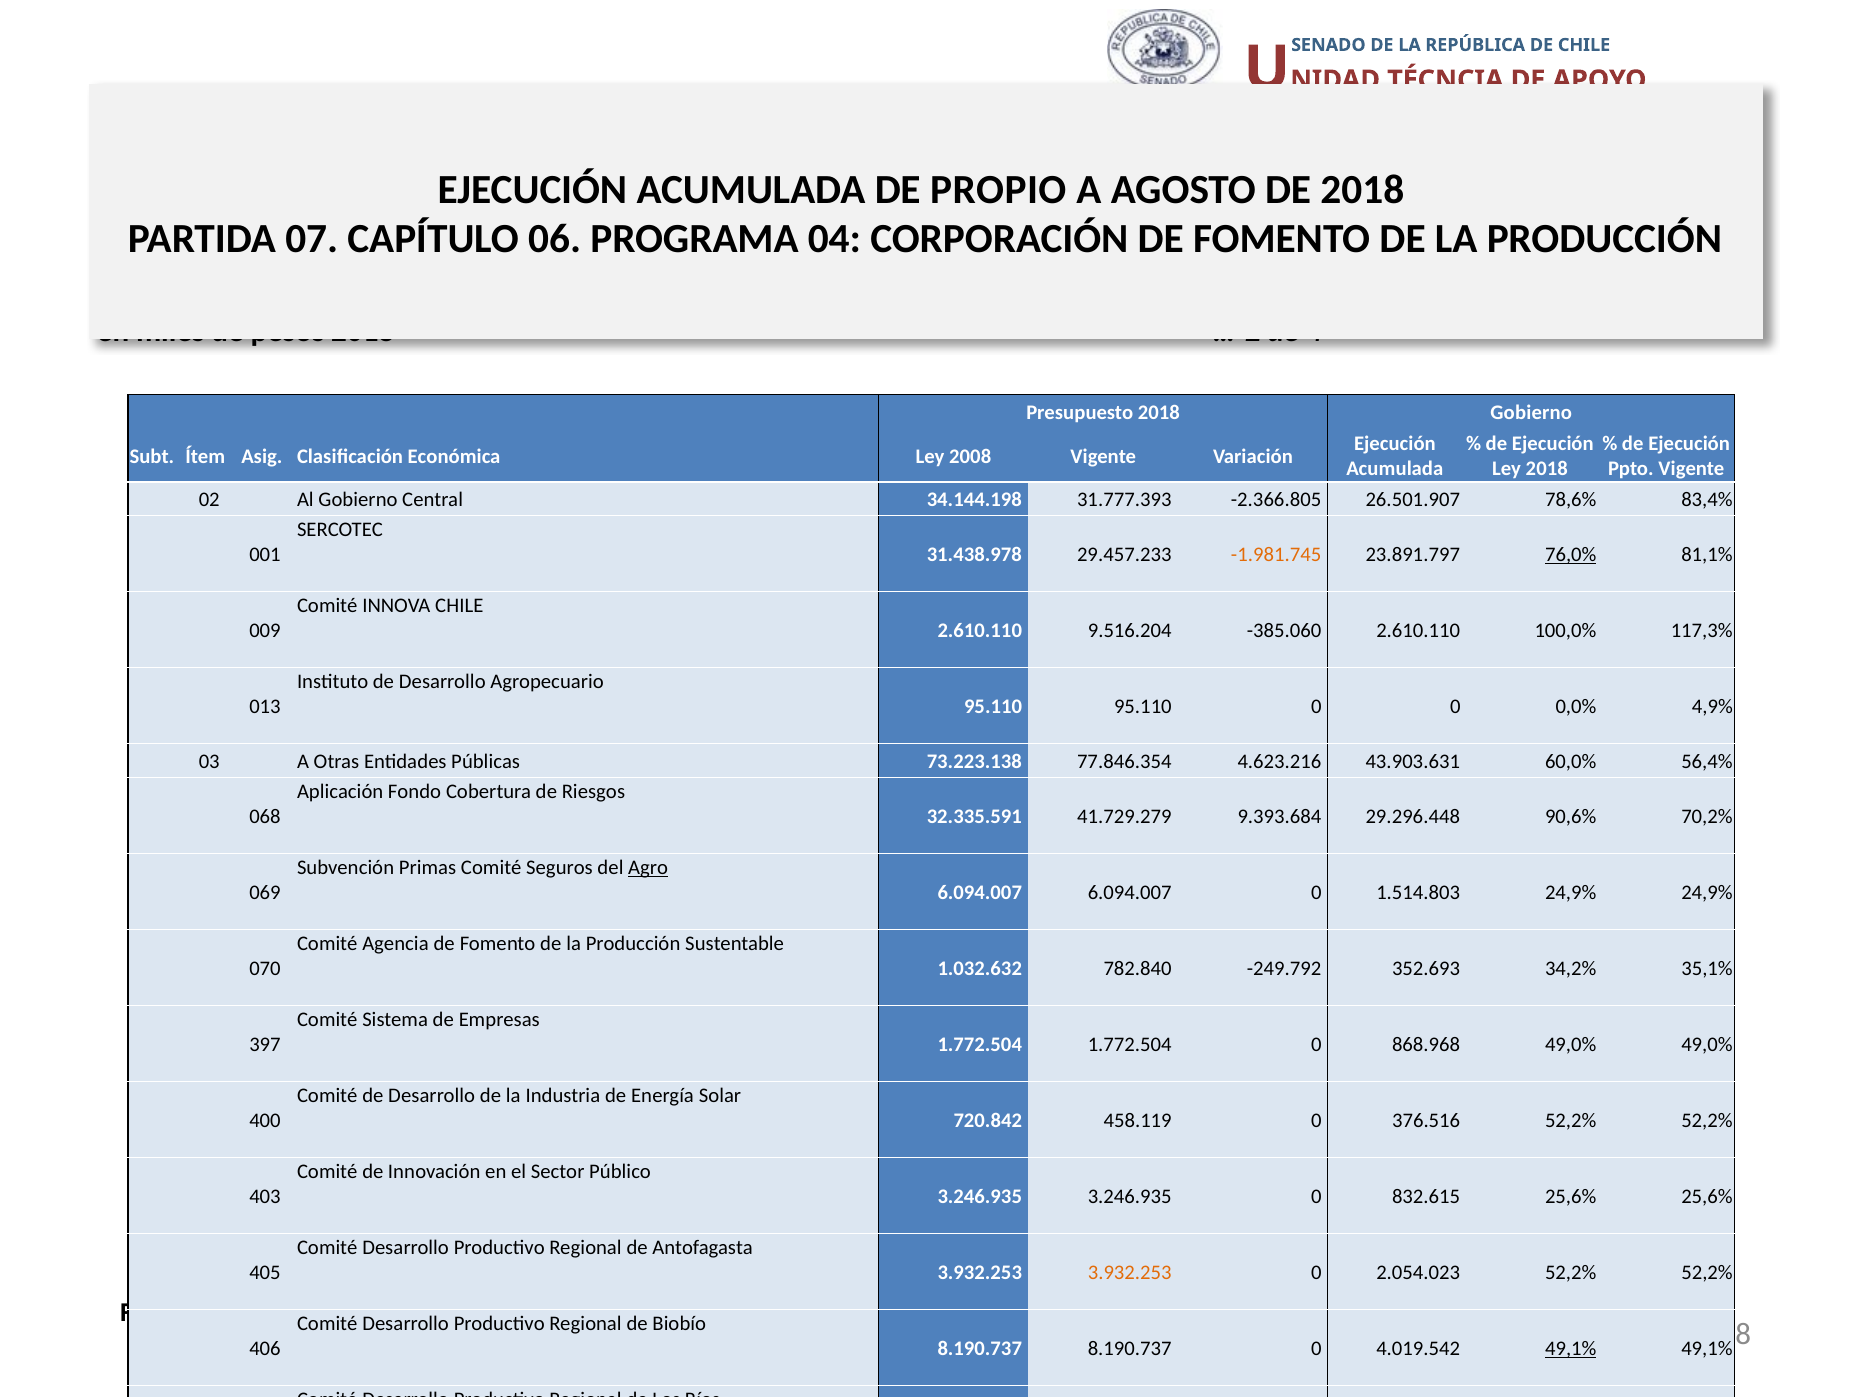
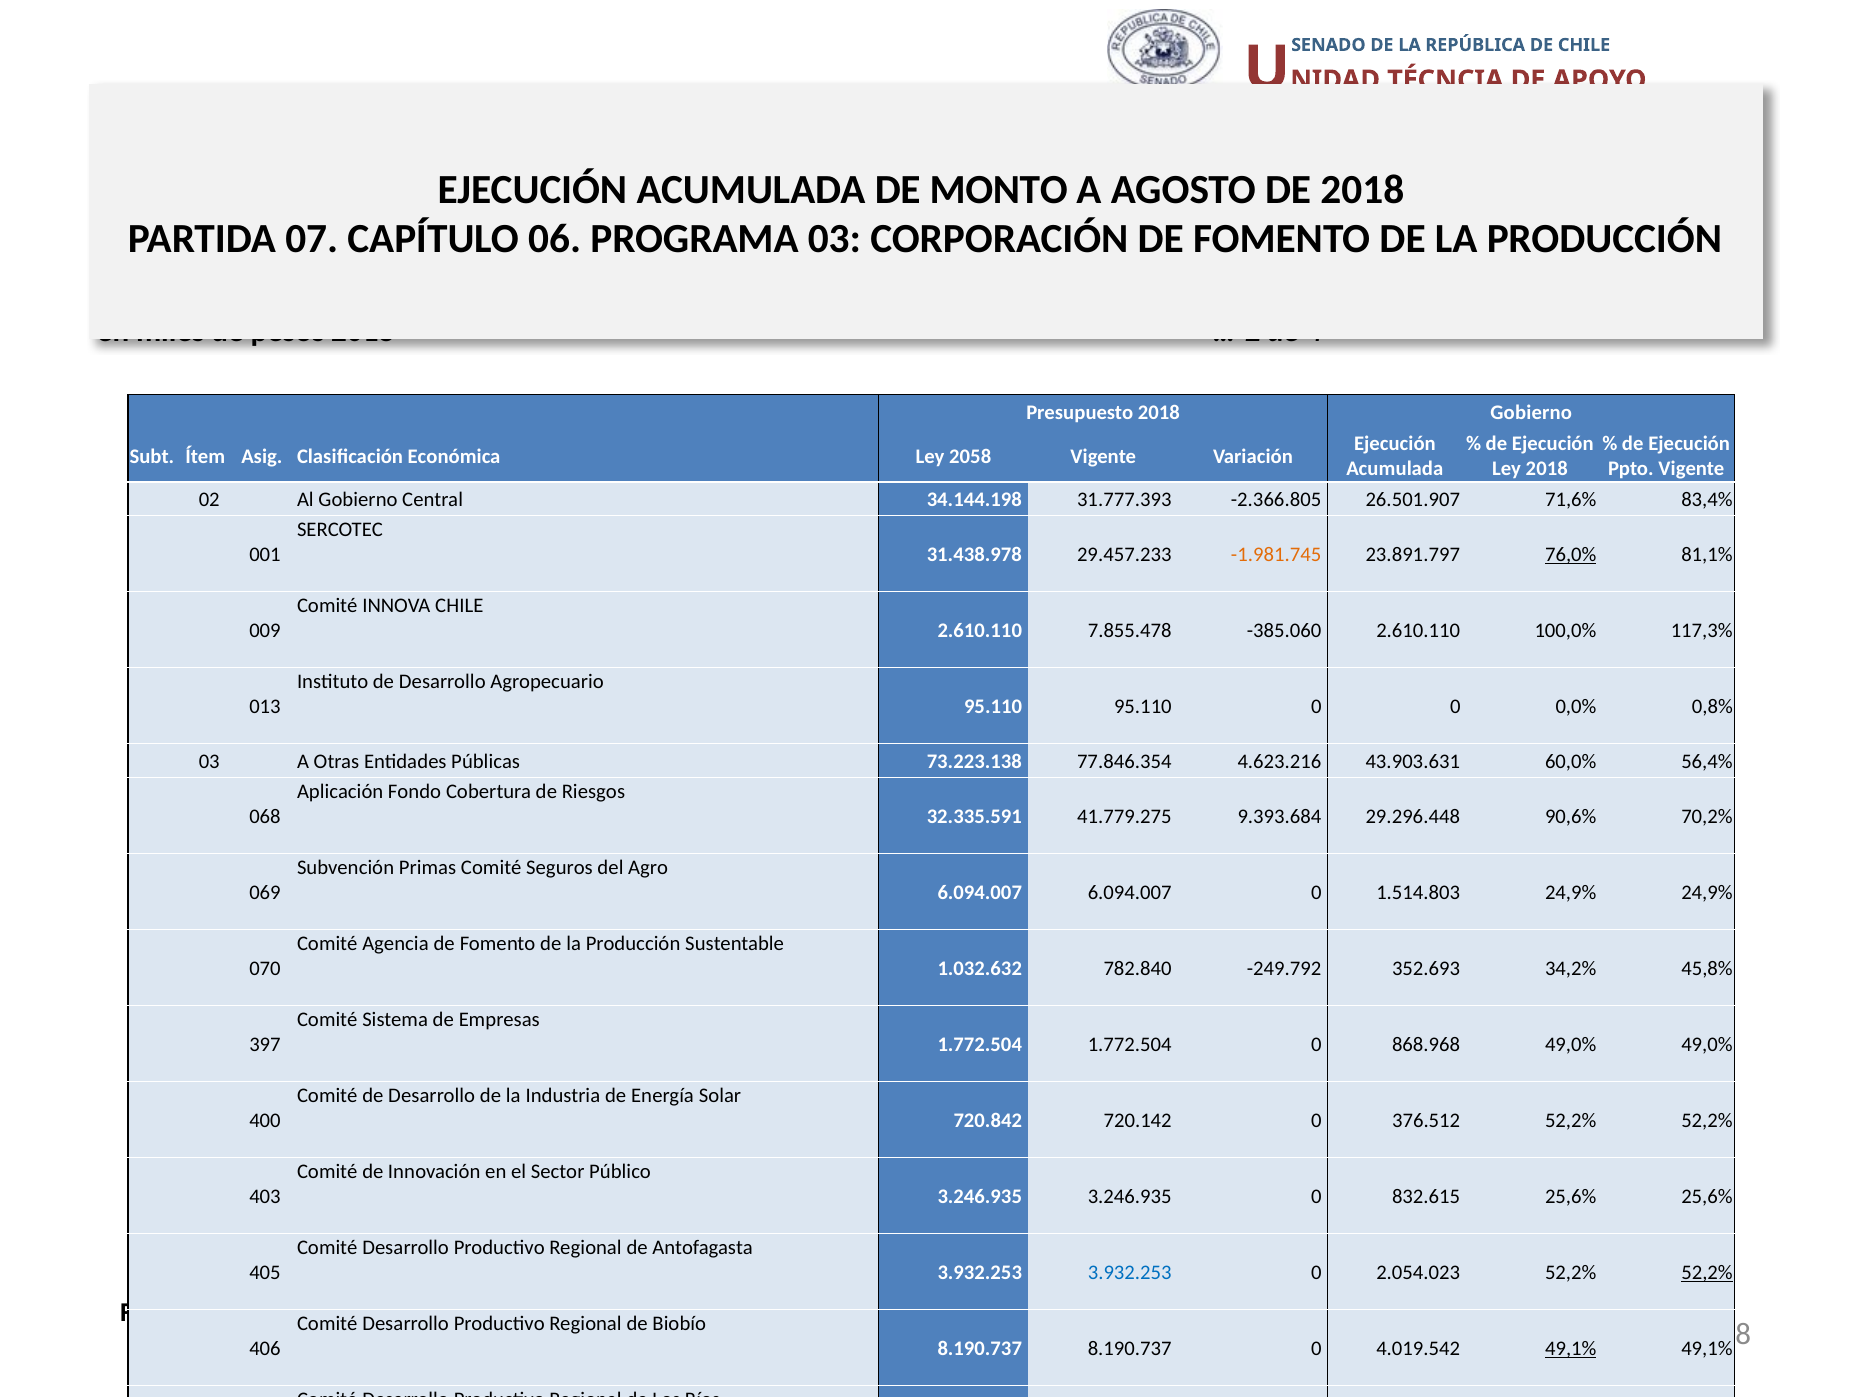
PROPIO: PROPIO -> MONTO
PROGRAMA 04: 04 -> 03
2008: 2008 -> 2058
78,6%: 78,6% -> 71,6%
9.516.204: 9.516.204 -> 7.855.478
4,9%: 4,9% -> 0,8%
41.729.279: 41.729.279 -> 41.779.275
Agro underline: present -> none
35,1%: 35,1% -> 45,8%
458.119: 458.119 -> 720.142
376.516: 376.516 -> 376.512
3.932.253 at (1130, 1273) colour: orange -> blue
52,2% at (1707, 1273) underline: none -> present
